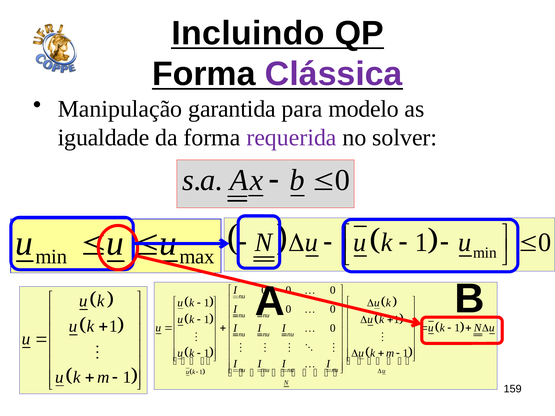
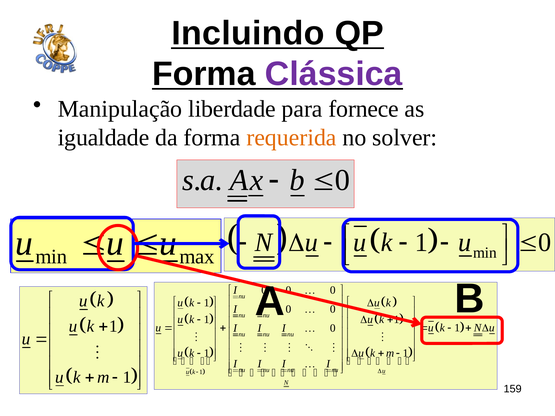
garantida: garantida -> liberdade
modelo: modelo -> fornece
requerida colour: purple -> orange
